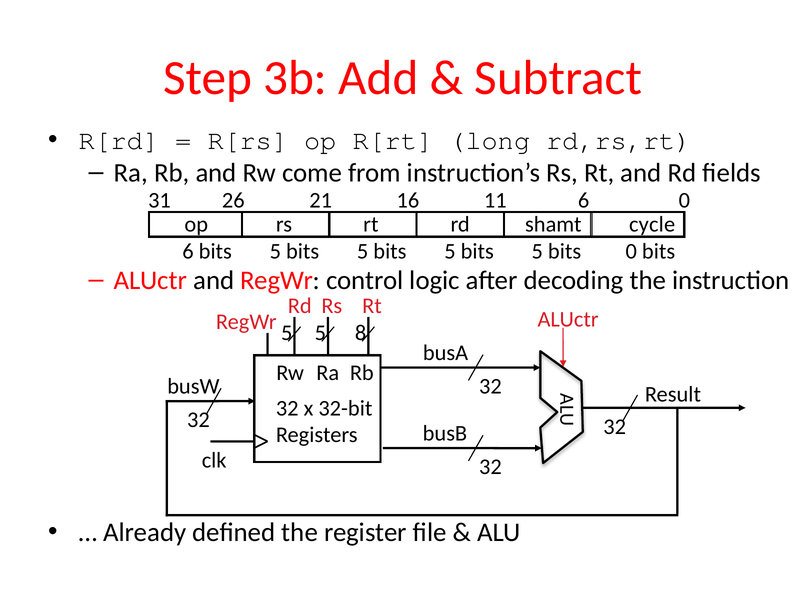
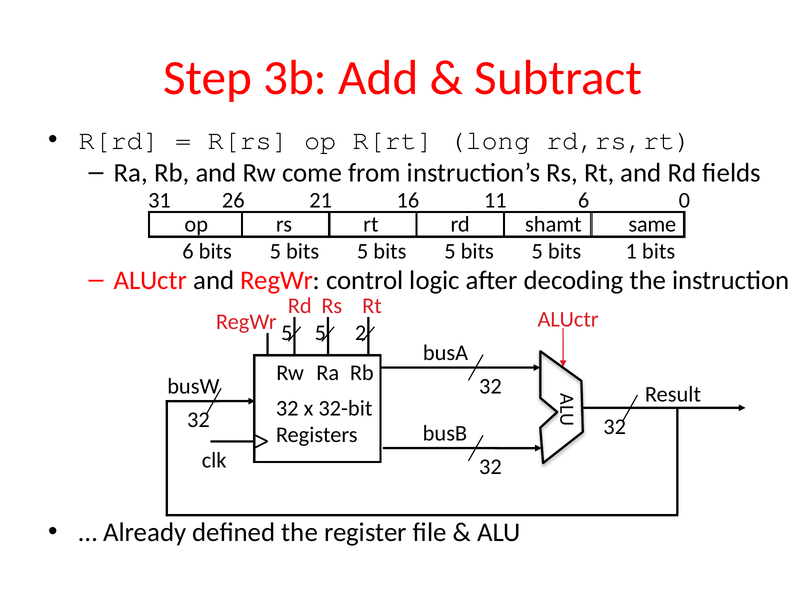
cycle: cycle -> same
bits 0: 0 -> 1
8: 8 -> 2
